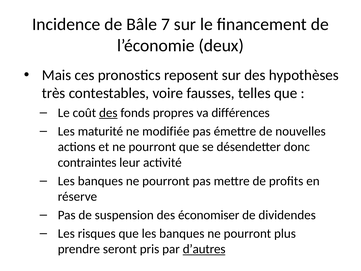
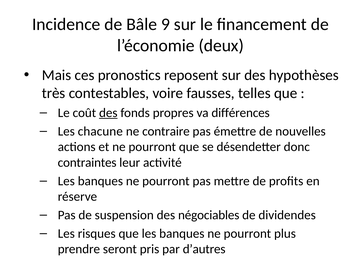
7: 7 -> 9
maturité: maturité -> chacune
modifiée: modifiée -> contraire
économiser: économiser -> négociables
d’autres underline: present -> none
